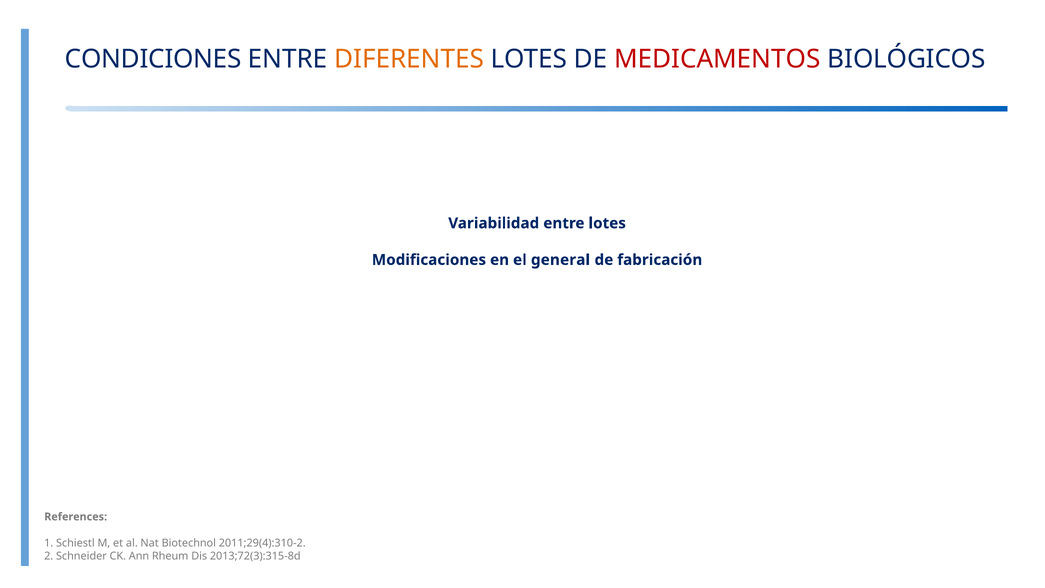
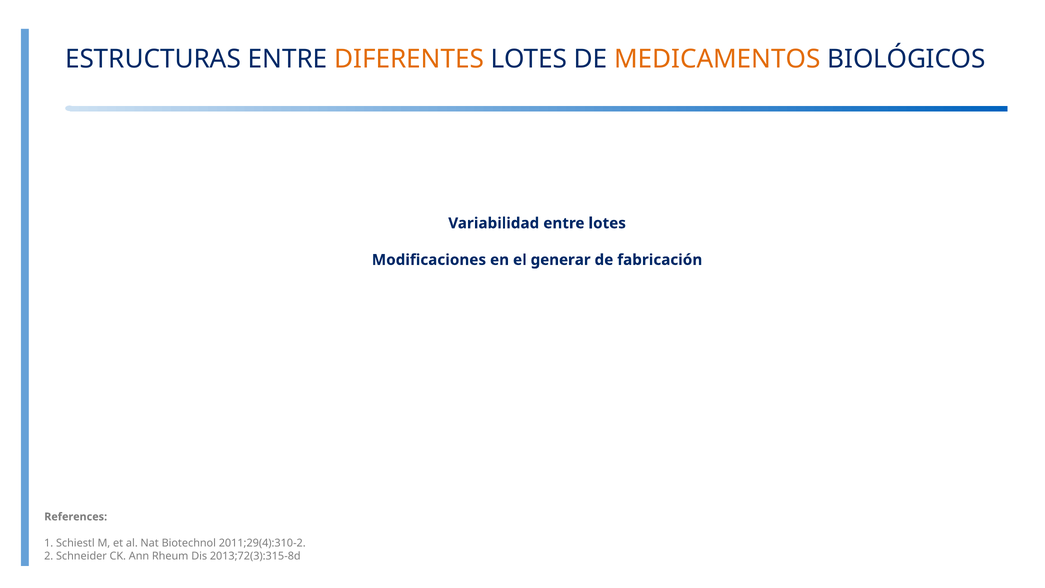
CONDICIONES: CONDICIONES -> ESTRUCTURAS
MEDICAMENTOS colour: red -> orange
general: general -> generar
